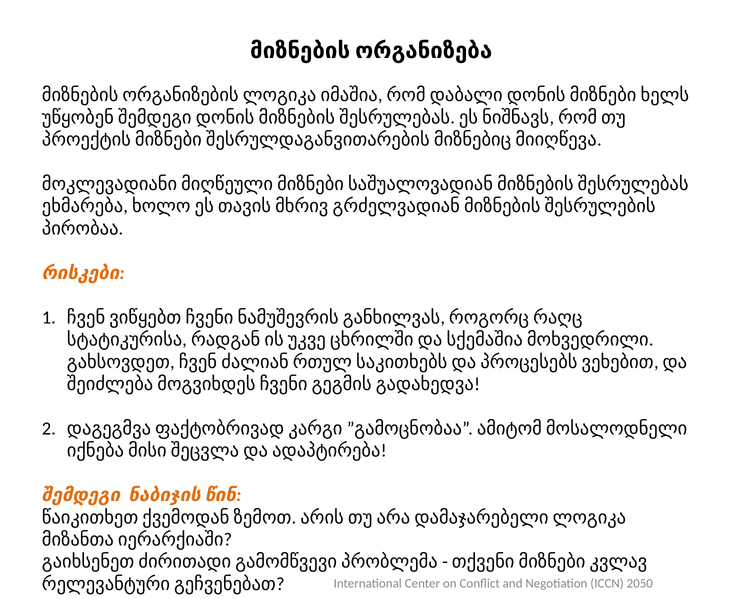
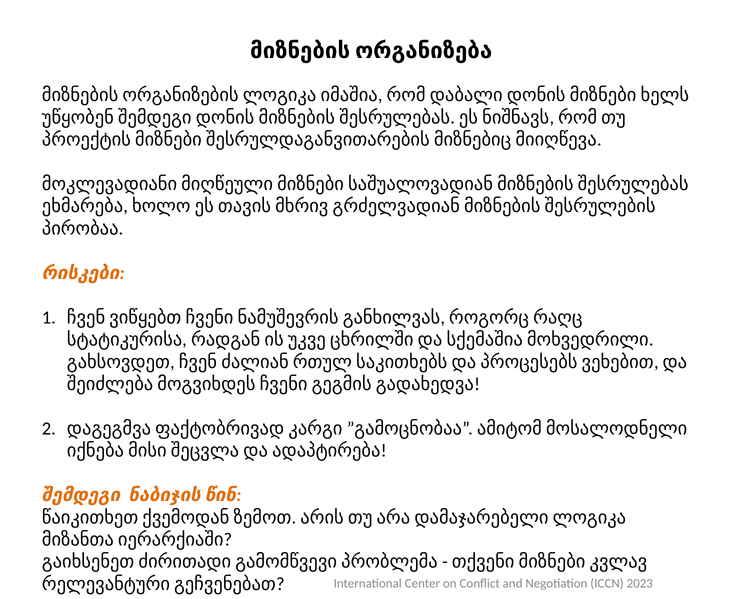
2050: 2050 -> 2023
